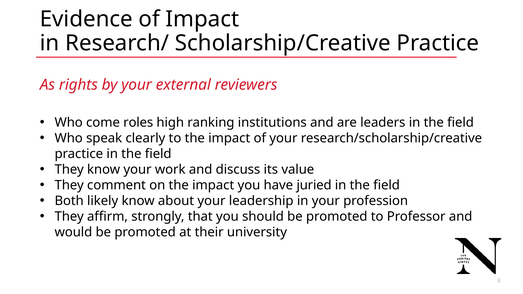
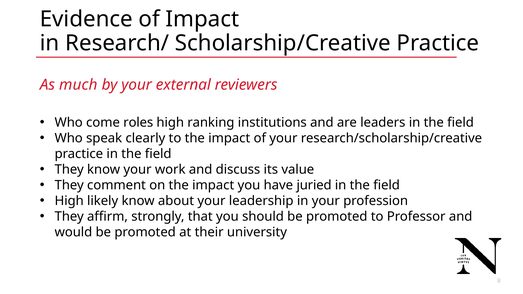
rights: rights -> much
Both at (69, 201): Both -> High
